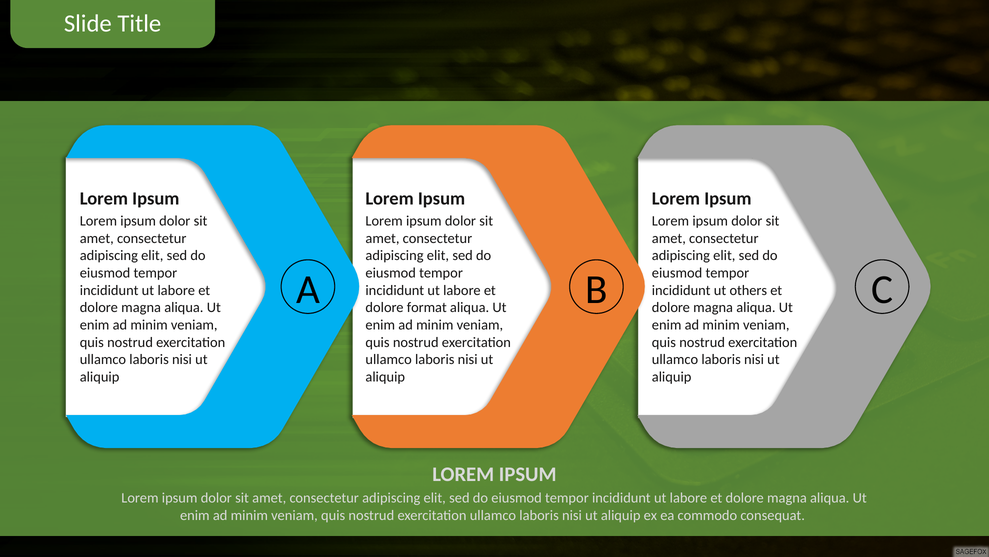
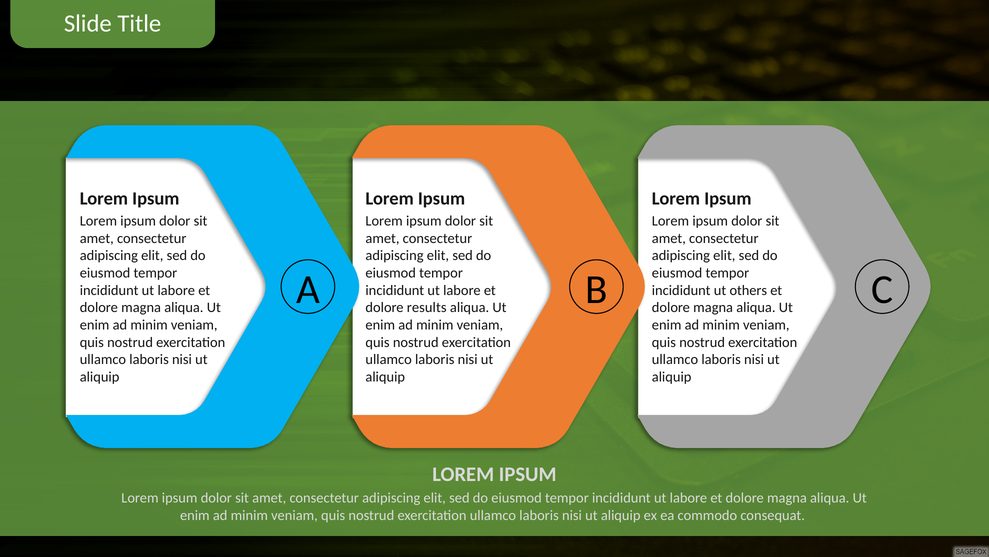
format: format -> results
